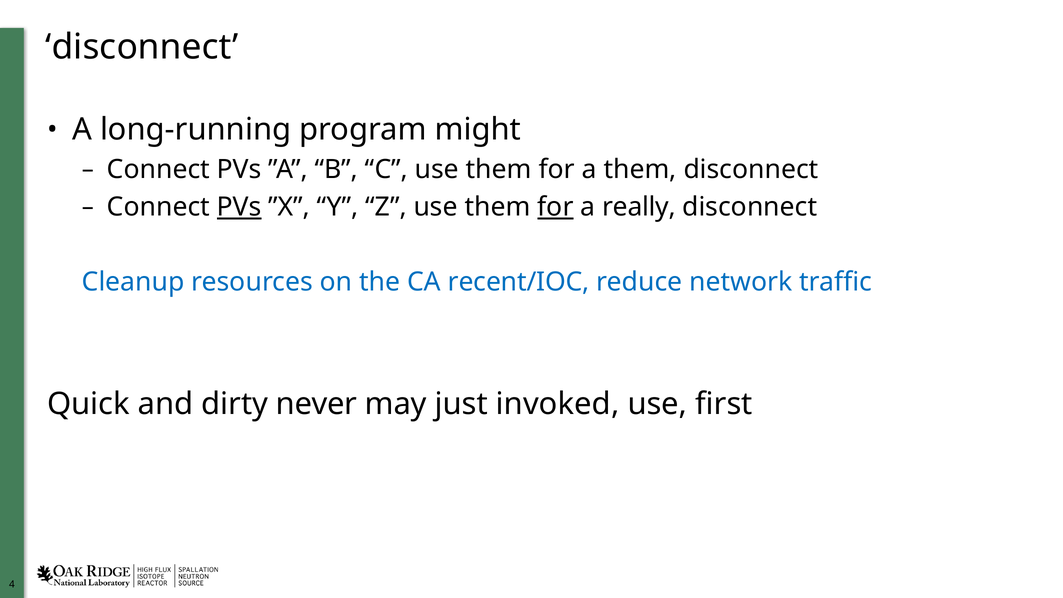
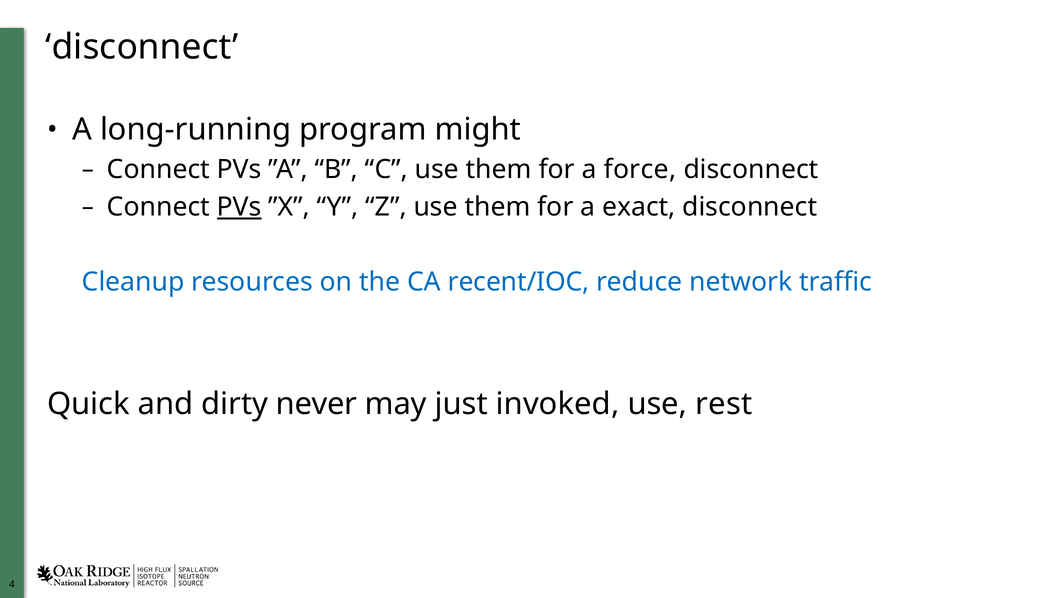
a them: them -> force
for at (555, 207) underline: present -> none
really: really -> exact
first: first -> rest
